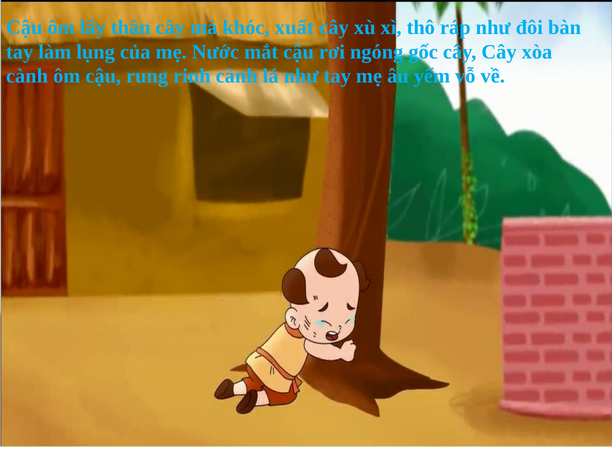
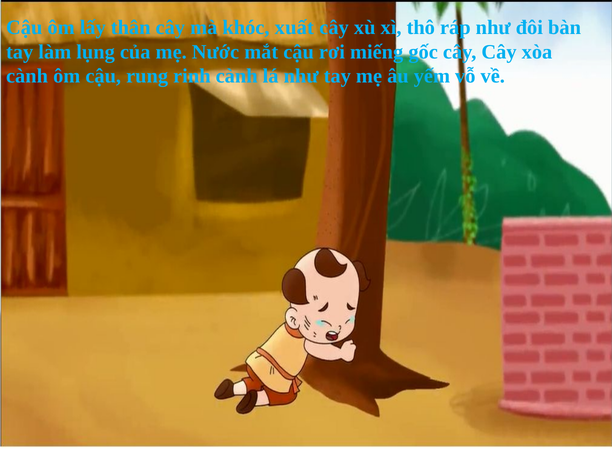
ngóng: ngóng -> miếng
